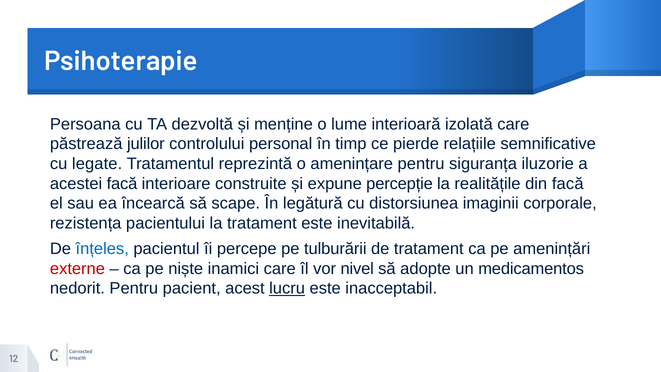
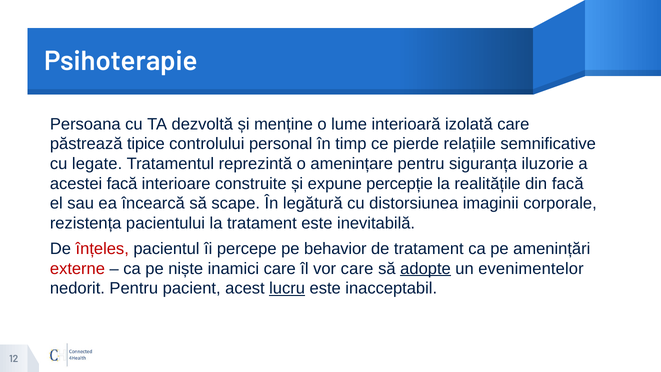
julilor: julilor -> tipice
înțeles colour: blue -> red
tulburării: tulburării -> behavior
vor nivel: nivel -> care
adopte underline: none -> present
medicamentos: medicamentos -> evenimentelor
